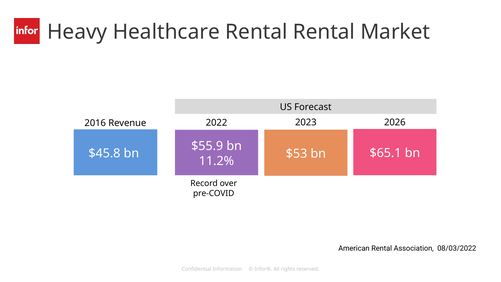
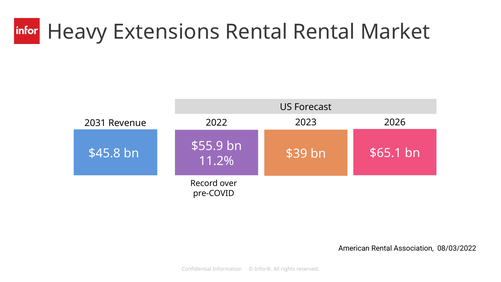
Healthcare: Healthcare -> Extensions
2016: 2016 -> 2031
$53: $53 -> $39
